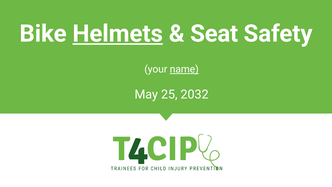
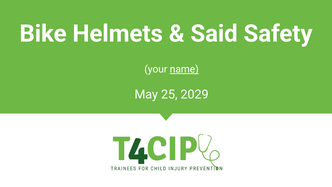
Helmets underline: present -> none
Seat: Seat -> Said
2032: 2032 -> 2029
